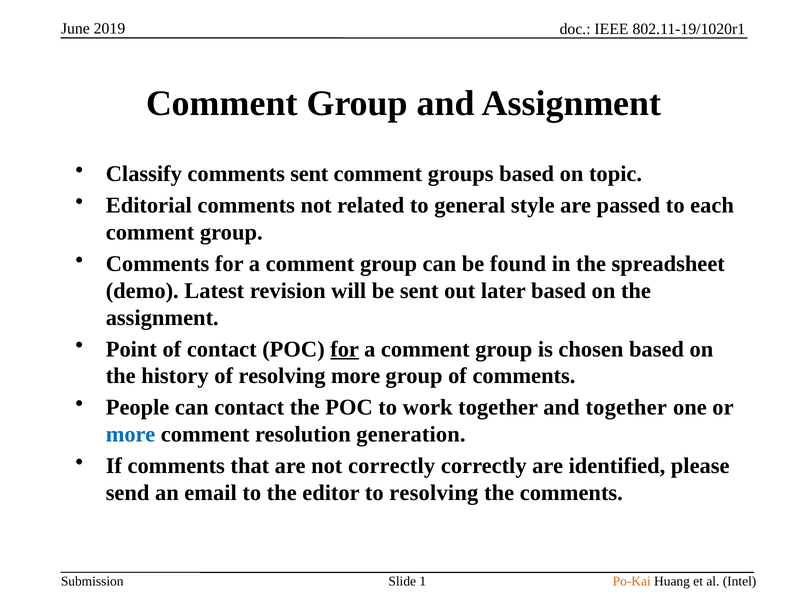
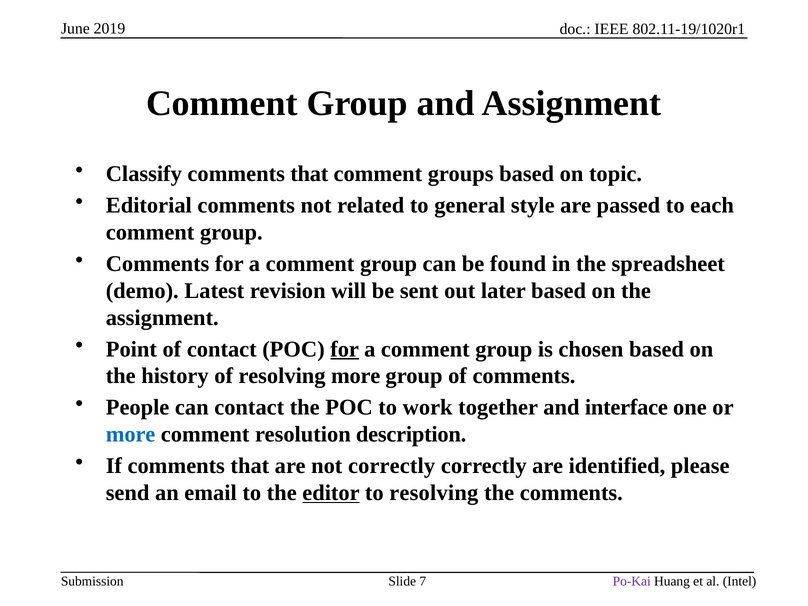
Classify comments sent: sent -> that
and together: together -> interface
generation: generation -> description
editor underline: none -> present
Po-Kai colour: orange -> purple
1: 1 -> 7
